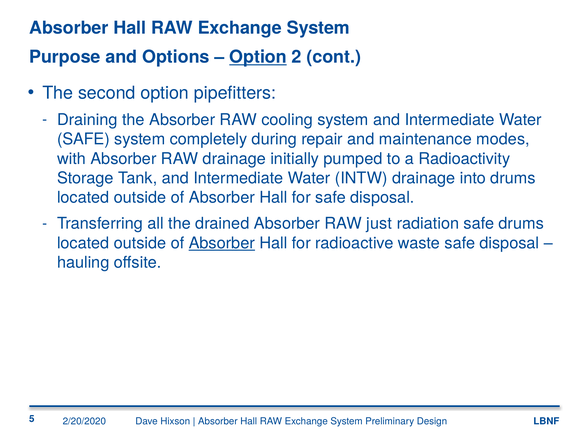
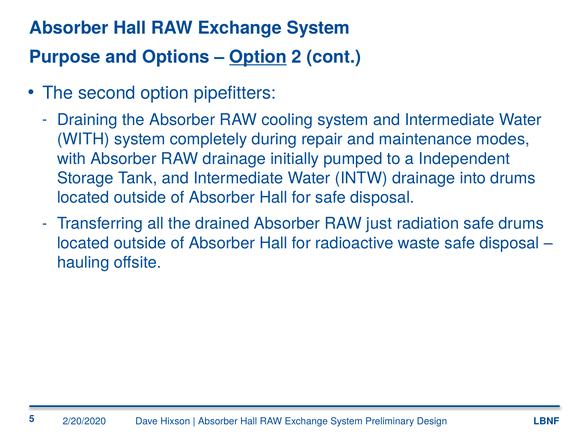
SAFE at (83, 139): SAFE -> WITH
Radioactivity: Radioactivity -> Independent
Absorber at (222, 243) underline: present -> none
